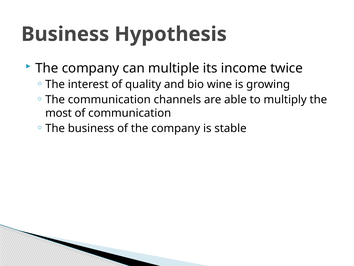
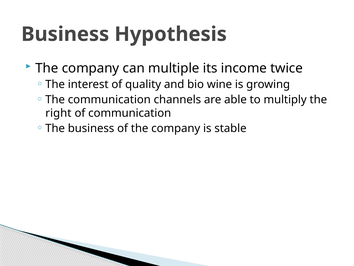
most: most -> right
